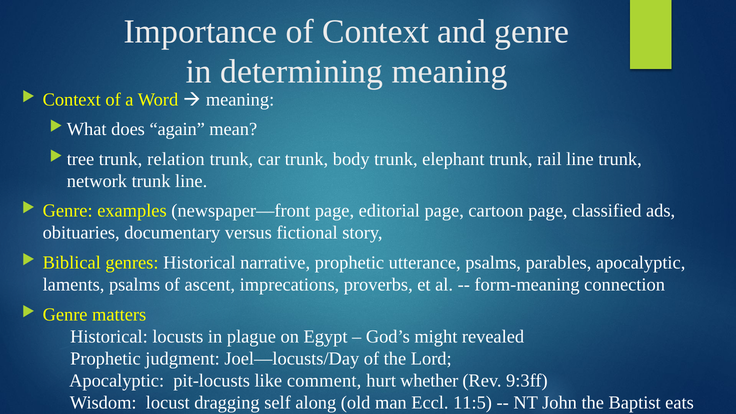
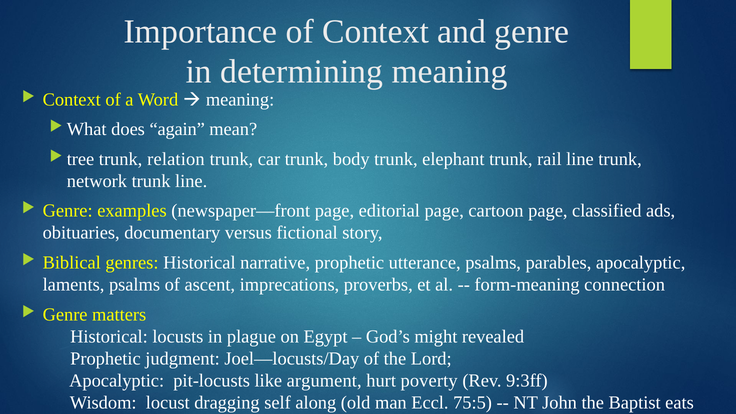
comment: comment -> argument
whether: whether -> poverty
11:5: 11:5 -> 75:5
